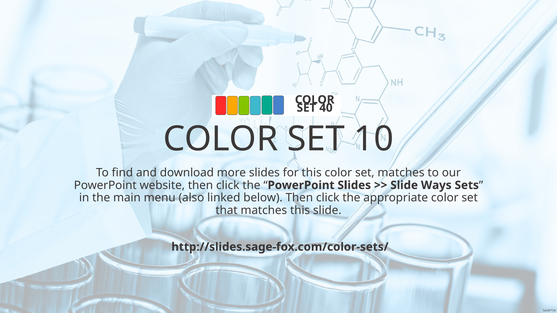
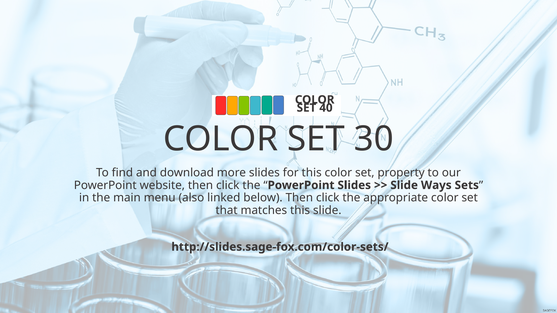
10: 10 -> 30
set matches: matches -> property
